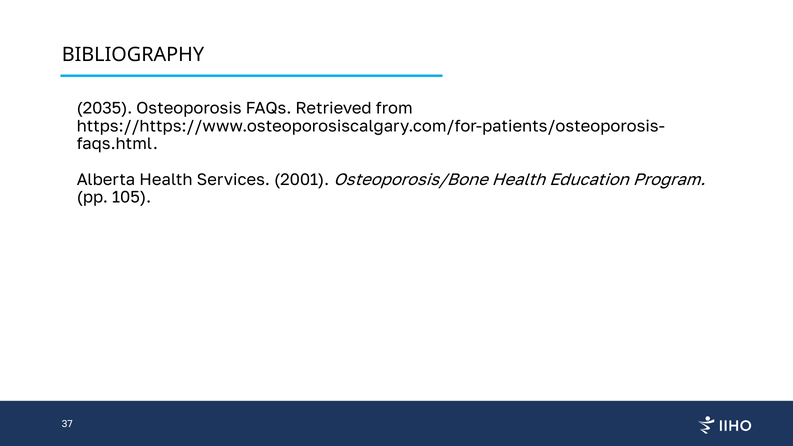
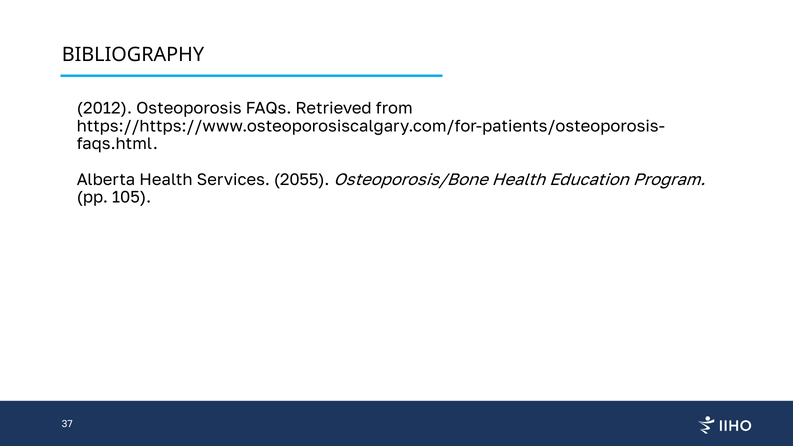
2035: 2035 -> 2012
2001: 2001 -> 2055
